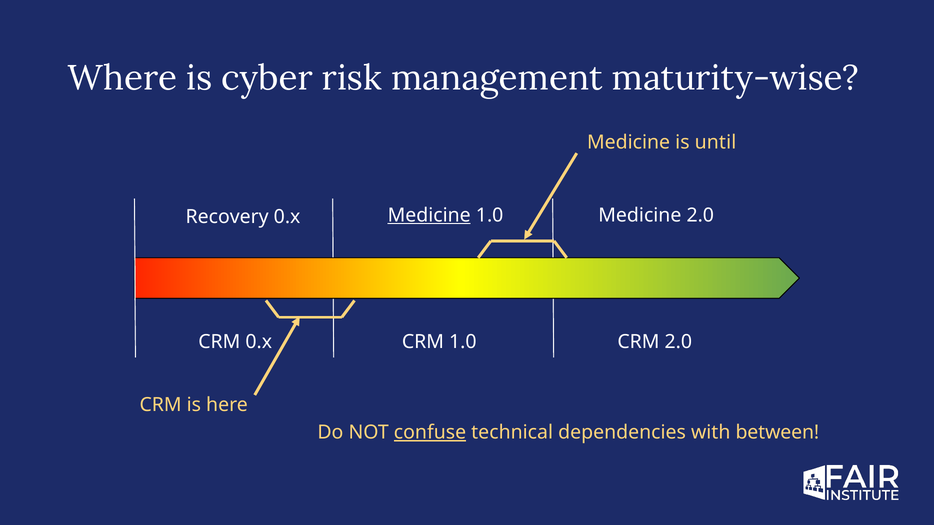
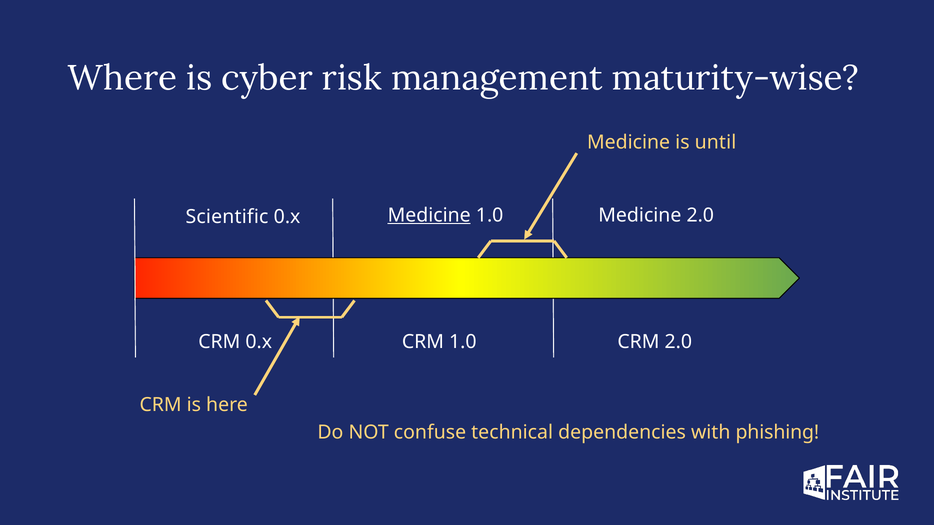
Recovery: Recovery -> Scientific
confuse underline: present -> none
between: between -> phishing
